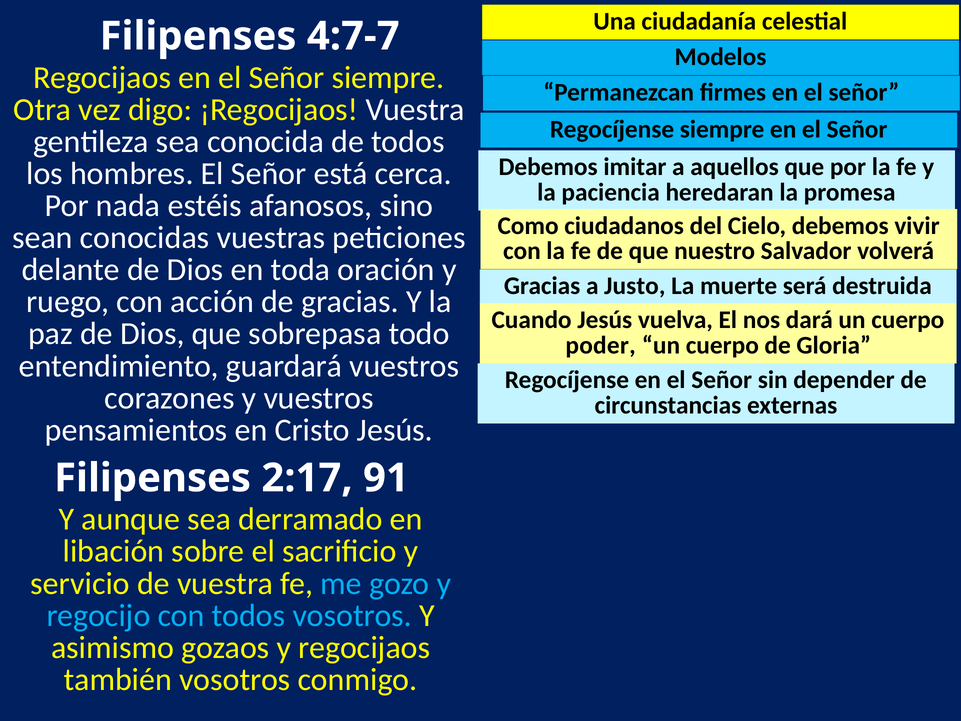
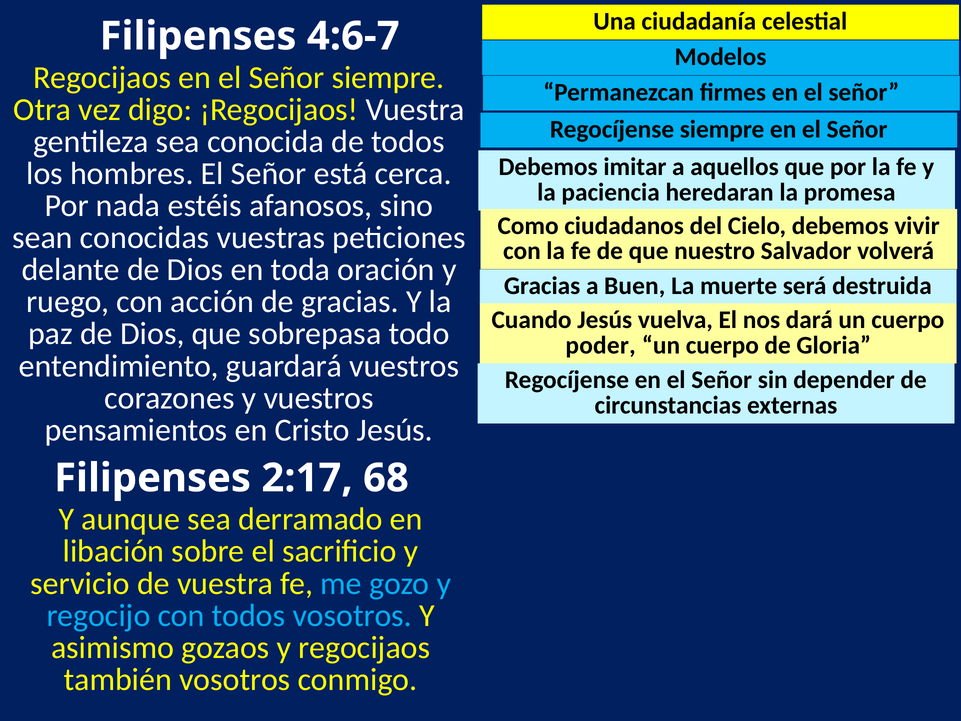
4:7-7: 4:7-7 -> 4:6-7
Justo: Justo -> Buen
91: 91 -> 68
